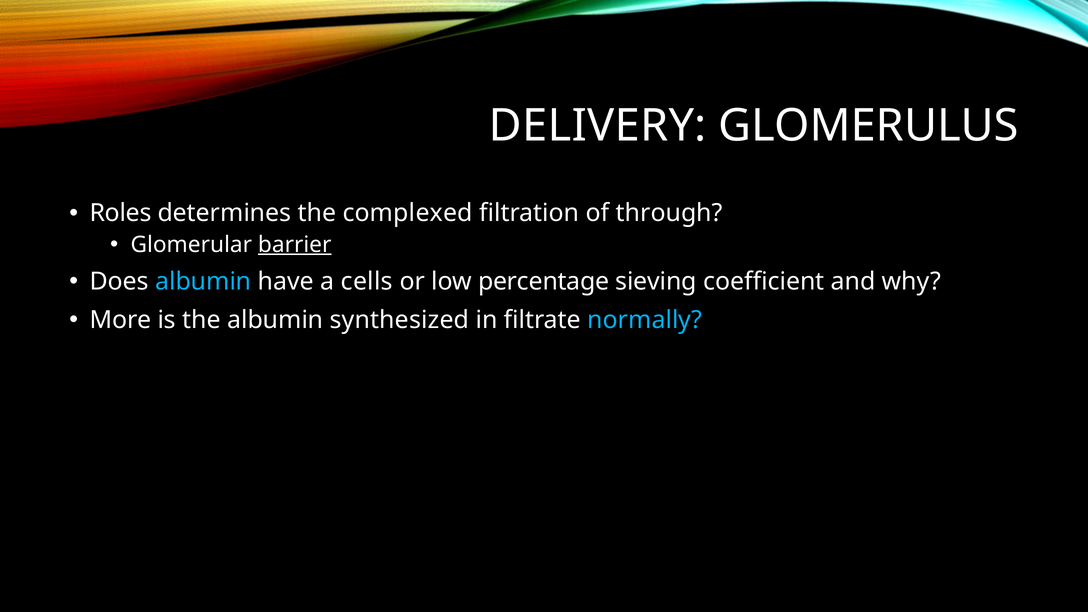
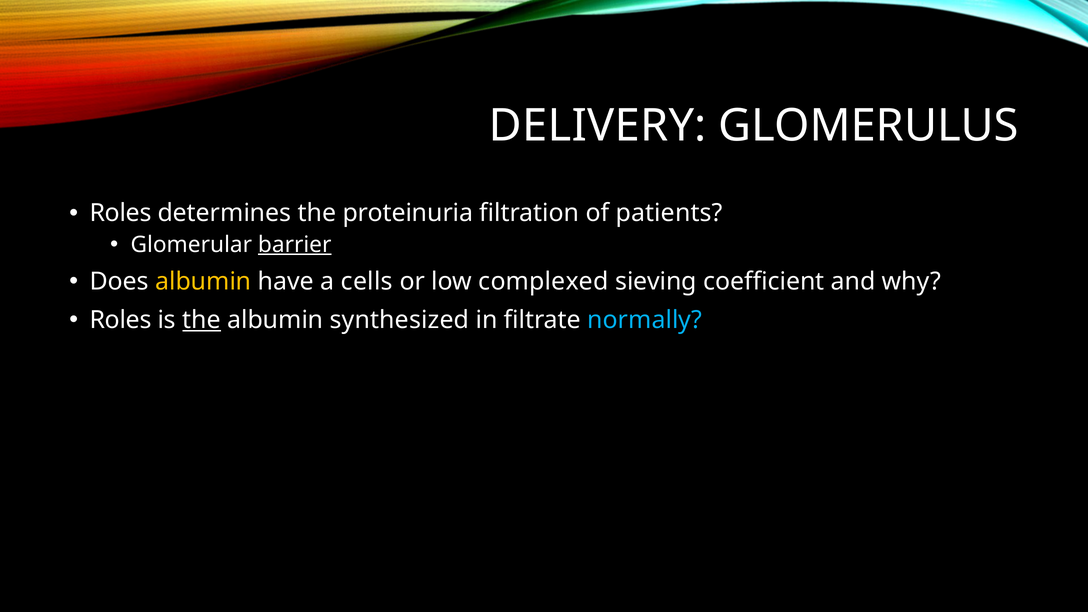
complexed: complexed -> proteinuria
through: through -> patients
albumin at (203, 282) colour: light blue -> yellow
percentage: percentage -> complexed
More at (121, 320): More -> Roles
the at (202, 320) underline: none -> present
